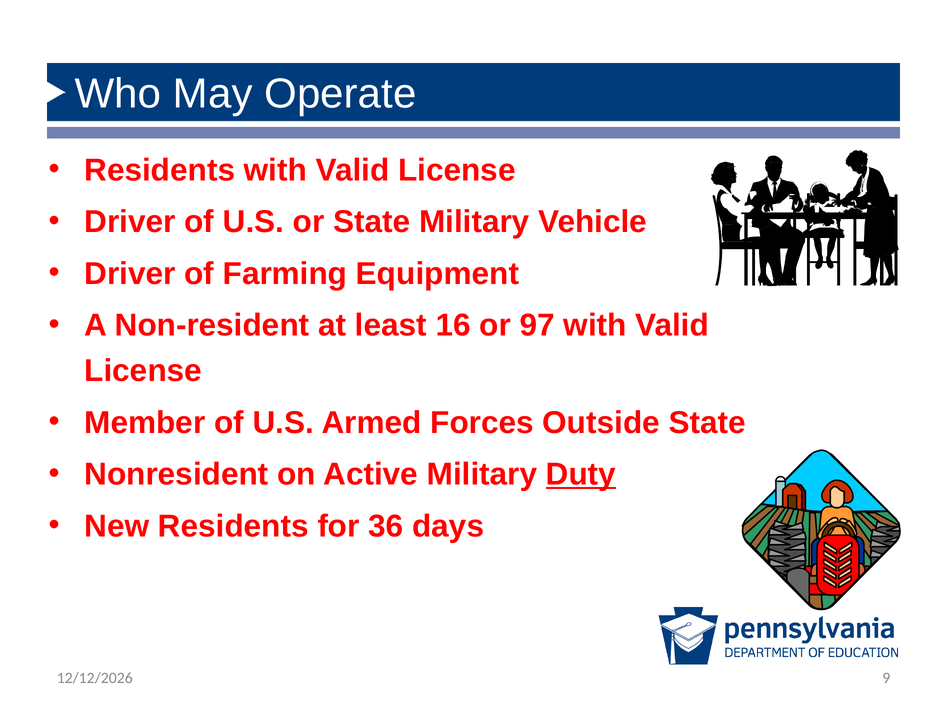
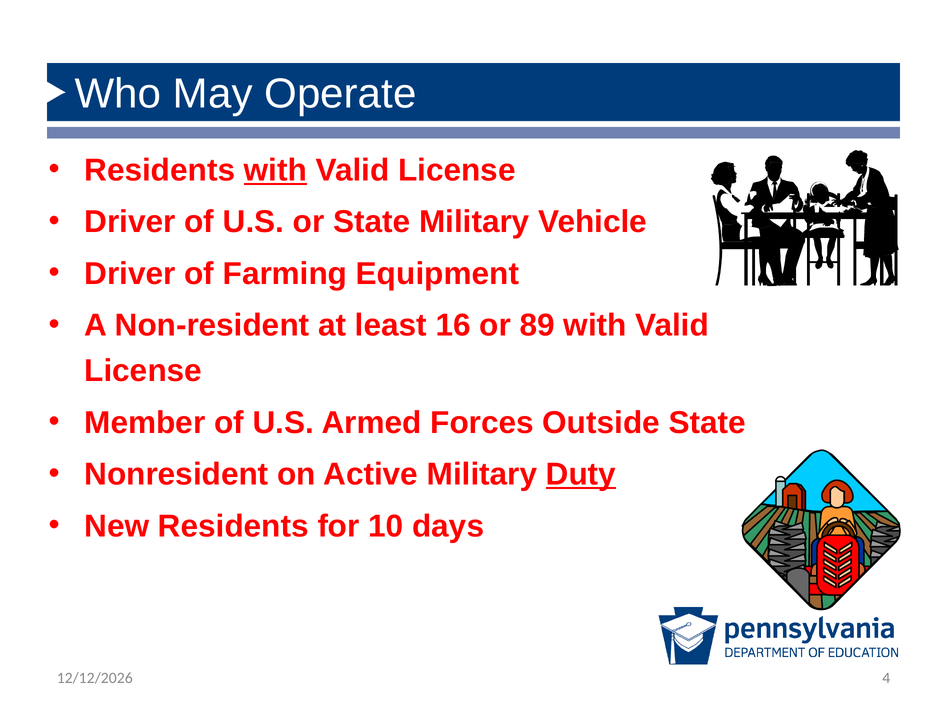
with at (275, 170) underline: none -> present
97: 97 -> 89
36: 36 -> 10
9: 9 -> 4
